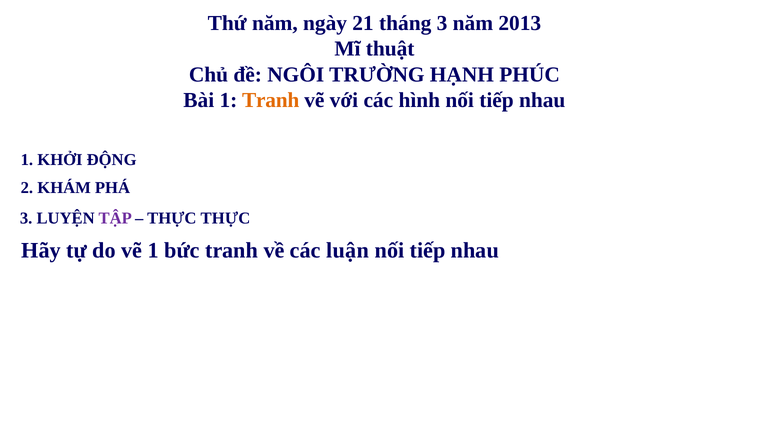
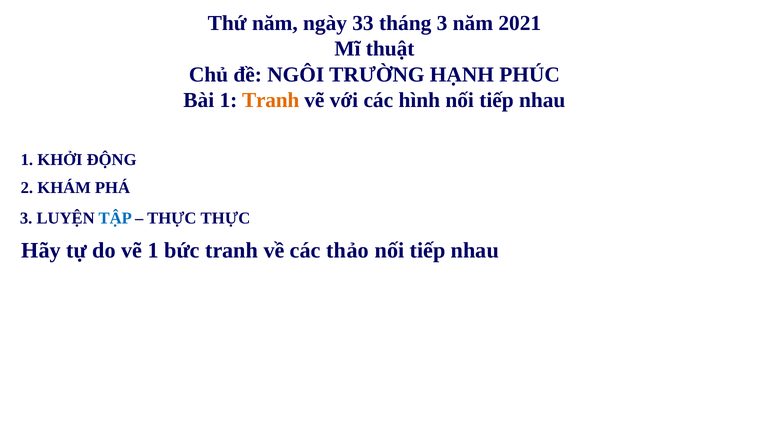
21: 21 -> 33
2013: 2013 -> 2021
TẬP colour: purple -> blue
luận: luận -> thảo
